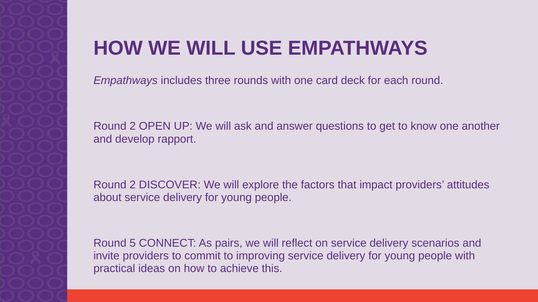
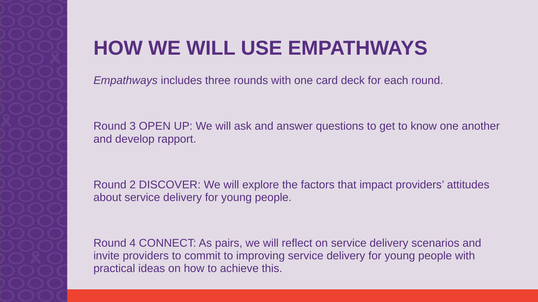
2 at (133, 126): 2 -> 3
5: 5 -> 4
